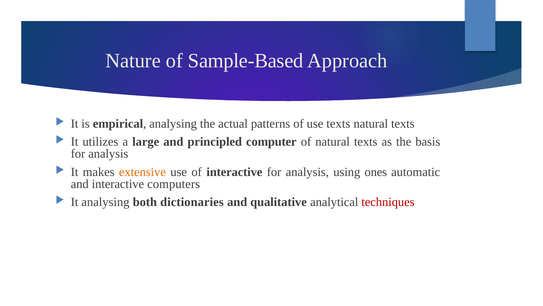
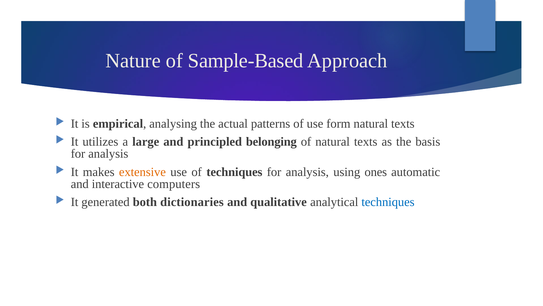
use texts: texts -> form
computer: computer -> belonging
of interactive: interactive -> techniques
It analysing: analysing -> generated
techniques at (388, 202) colour: red -> blue
